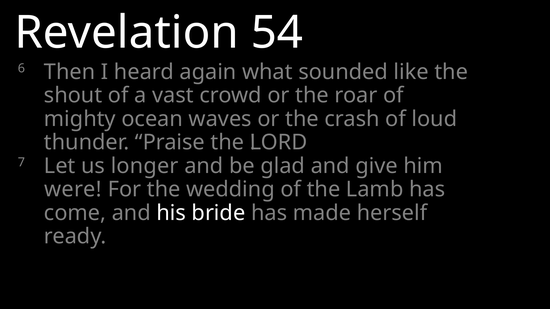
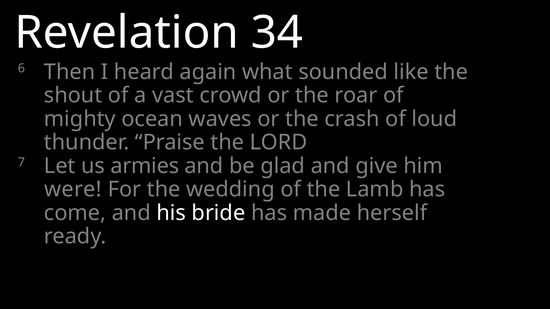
54: 54 -> 34
longer: longer -> armies
